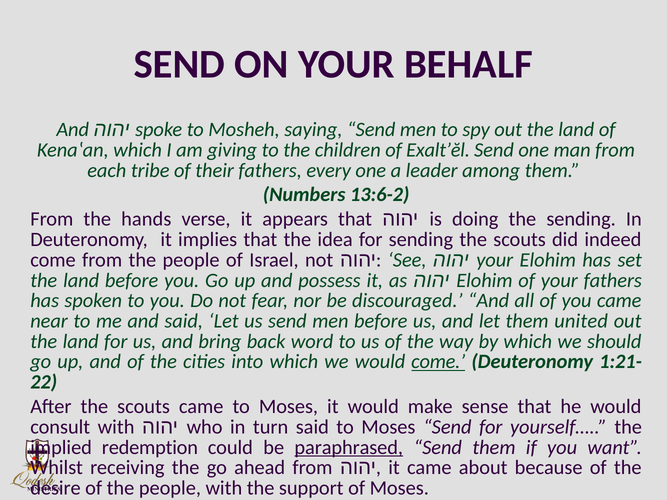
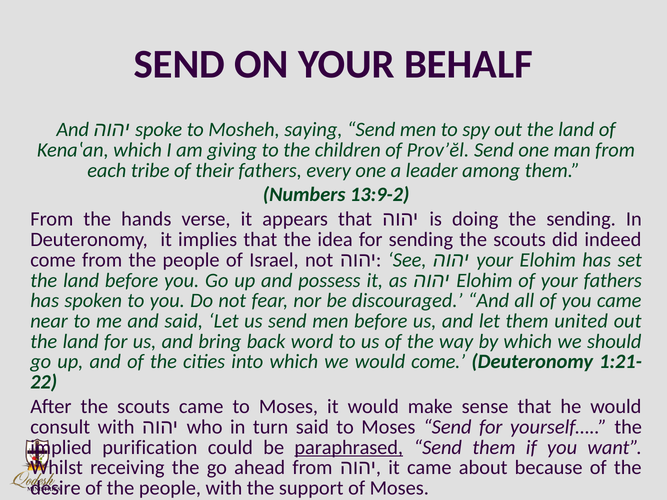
Exalt’ĕl: Exalt’ĕl -> Prov’ĕl
13:6-2: 13:6-2 -> 13:9-2
come at (438, 362) underline: present -> none
redemption: redemption -> purification
